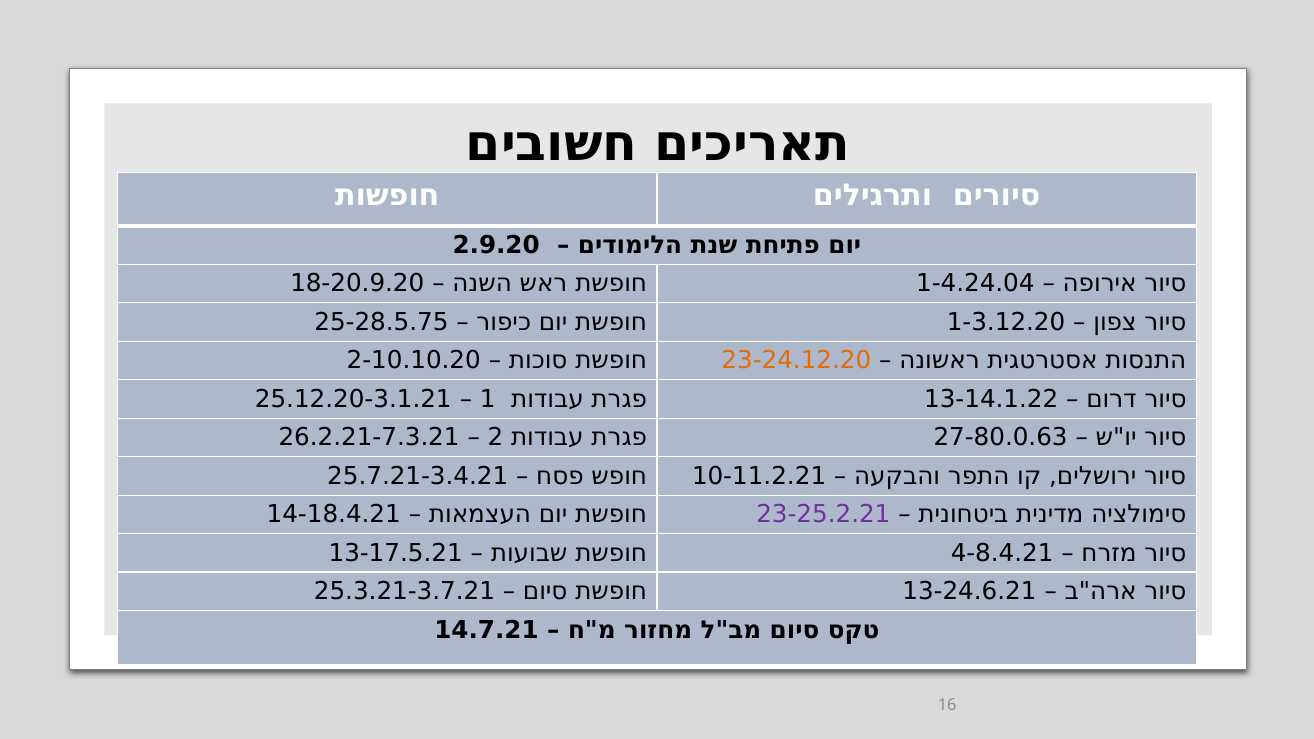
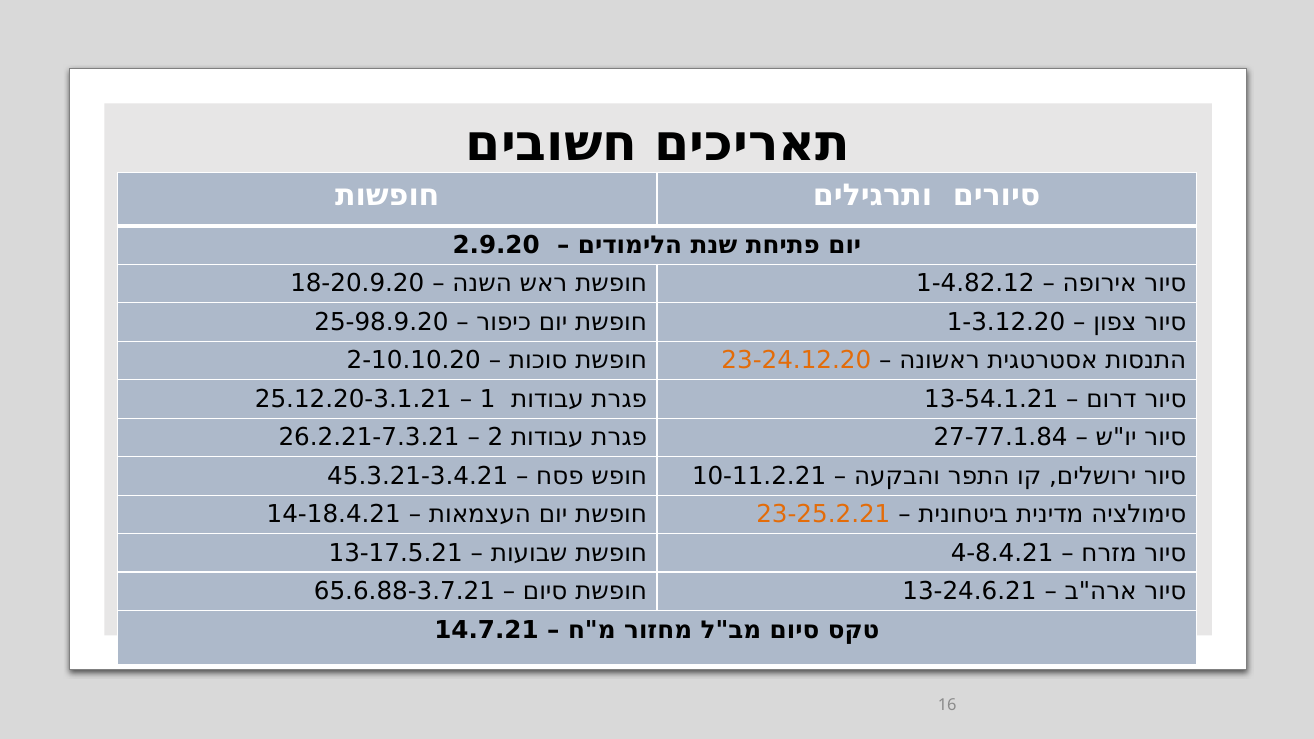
1-4.24.04: 1-4.24.04 -> 1-4.82.12
25-28.5.75: 25-28.5.75 -> 25-98.9.20
13-14.1.22: 13-14.1.22 -> 13-54.1.21
27-80.0.63: 27-80.0.63 -> 27-77.1.84
25.7.21-3.4.21: 25.7.21-3.4.21 -> 45.3.21-3.4.21
23-25.2.21 colour: purple -> orange
25.3.21-3.7.21: 25.3.21-3.7.21 -> 65.6.88-3.7.21
